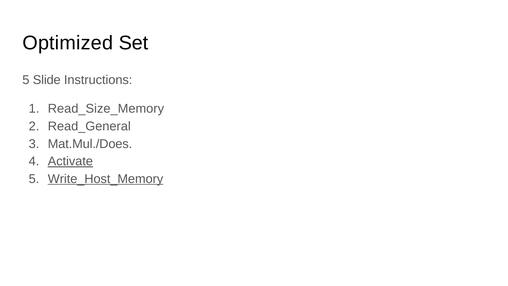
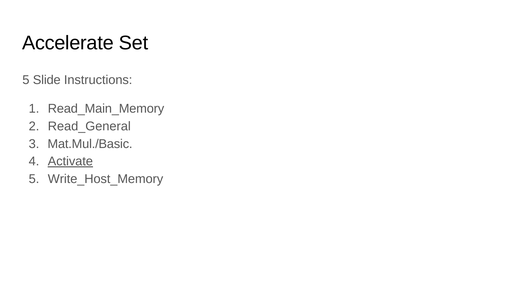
Optimized: Optimized -> Accelerate
Read_Size_Memory: Read_Size_Memory -> Read_Main_Memory
Mat.Mul./Does: Mat.Mul./Does -> Mat.Mul./Basic
Write_Host_Memory underline: present -> none
